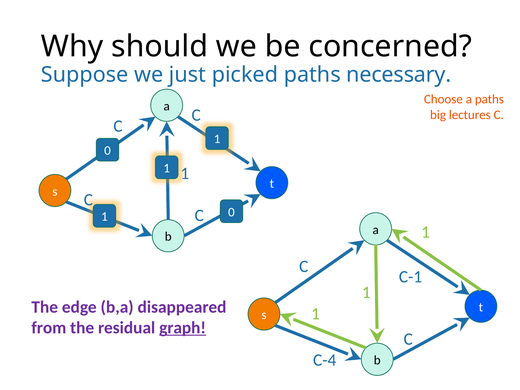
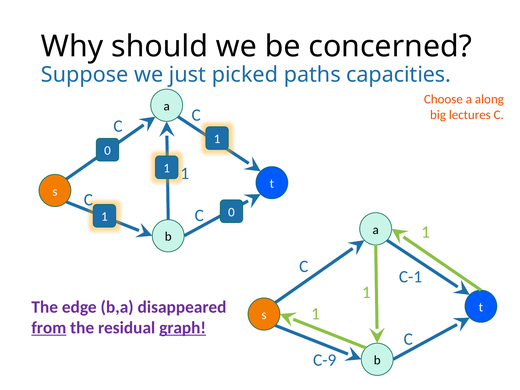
necessary: necessary -> capacities
a paths: paths -> along
from underline: none -> present
C-4: C-4 -> C-9
